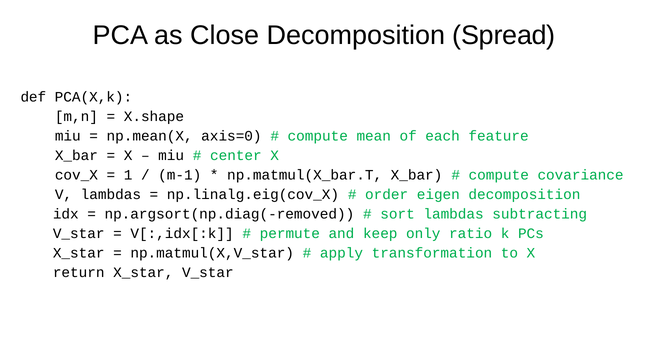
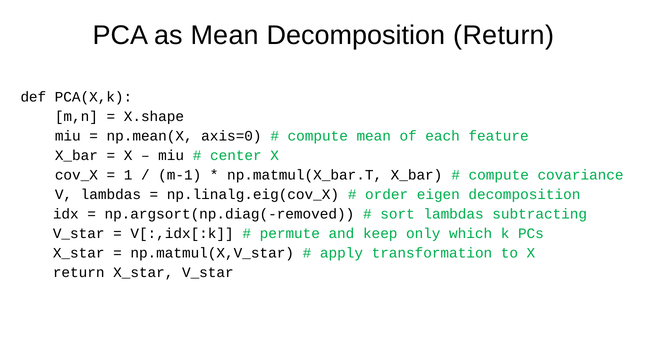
as Close: Close -> Mean
Decomposition Spread: Spread -> Return
ratio: ratio -> which
